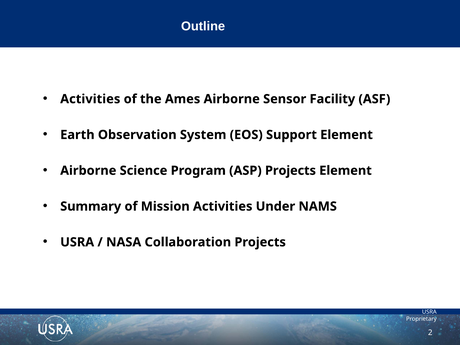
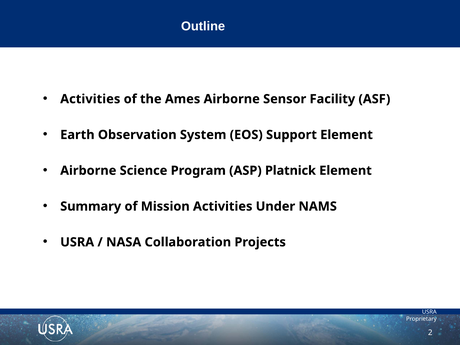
ASP Projects: Projects -> Platnick
